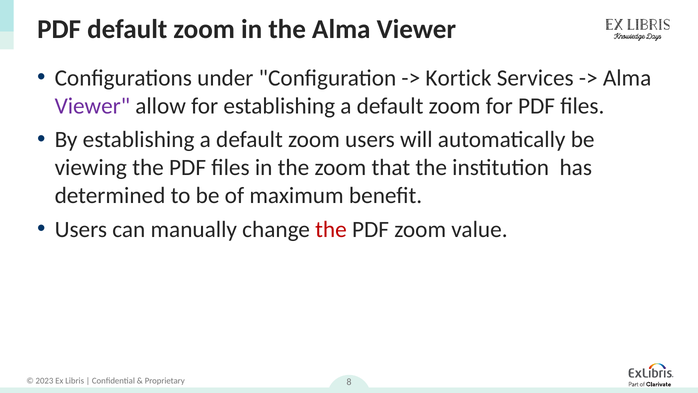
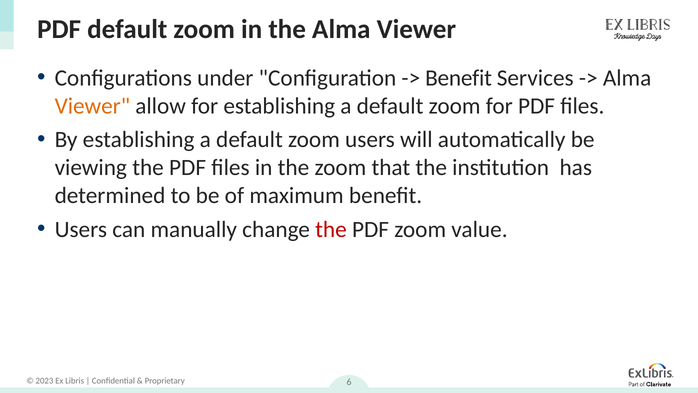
Kortick at (458, 78): Kortick -> Benefit
Viewer at (92, 106) colour: purple -> orange
8: 8 -> 6
